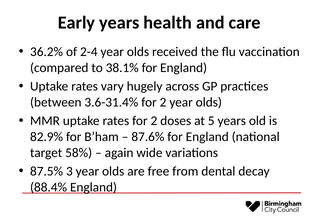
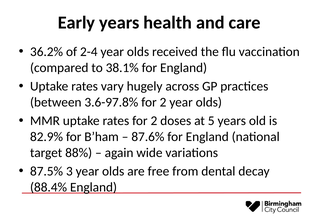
3.6-31.4%: 3.6-31.4% -> 3.6-97.8%
58%: 58% -> 88%
